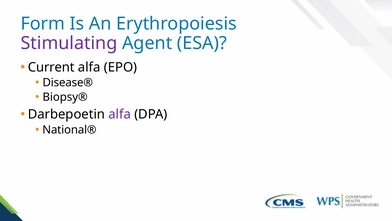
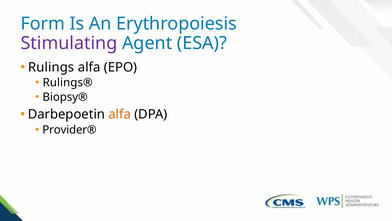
Current: Current -> Rulings
Disease®: Disease® -> Rulings®
alfa at (120, 114) colour: purple -> orange
National®: National® -> Provider®
